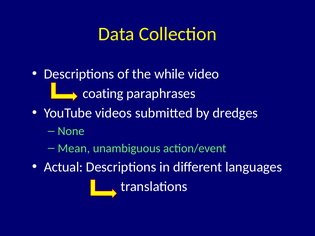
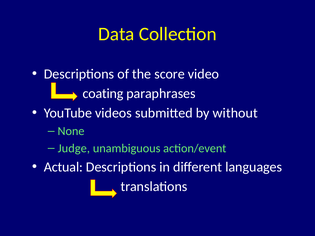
while: while -> score
dredges: dredges -> without
Mean: Mean -> Judge
